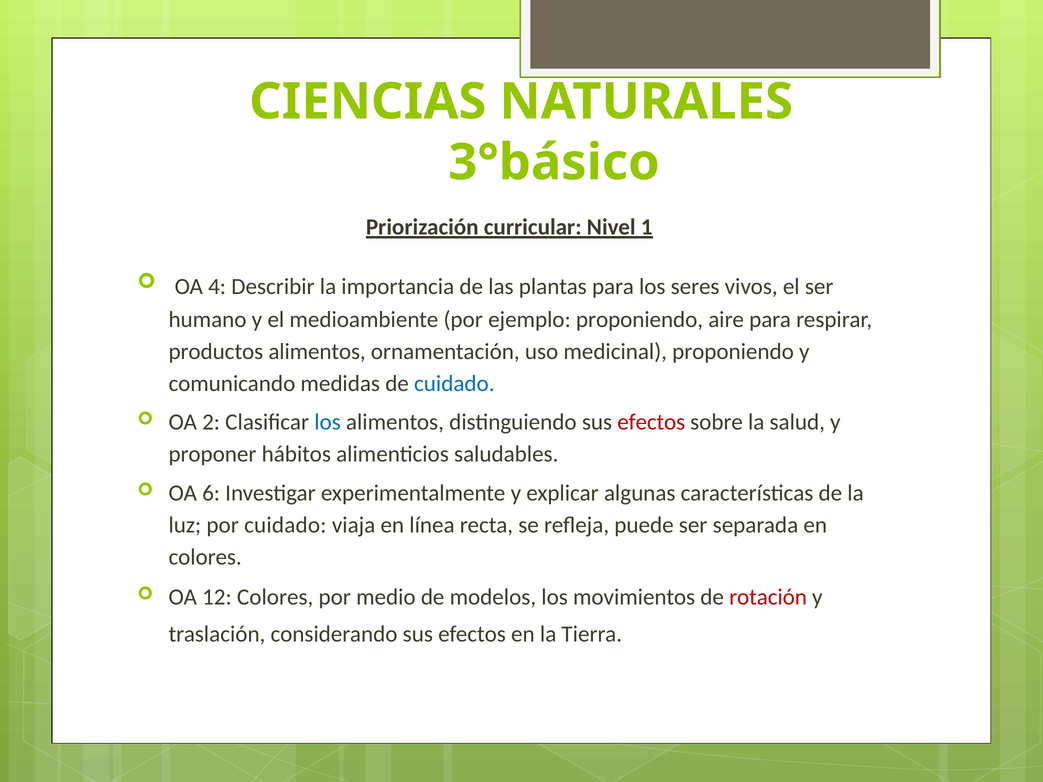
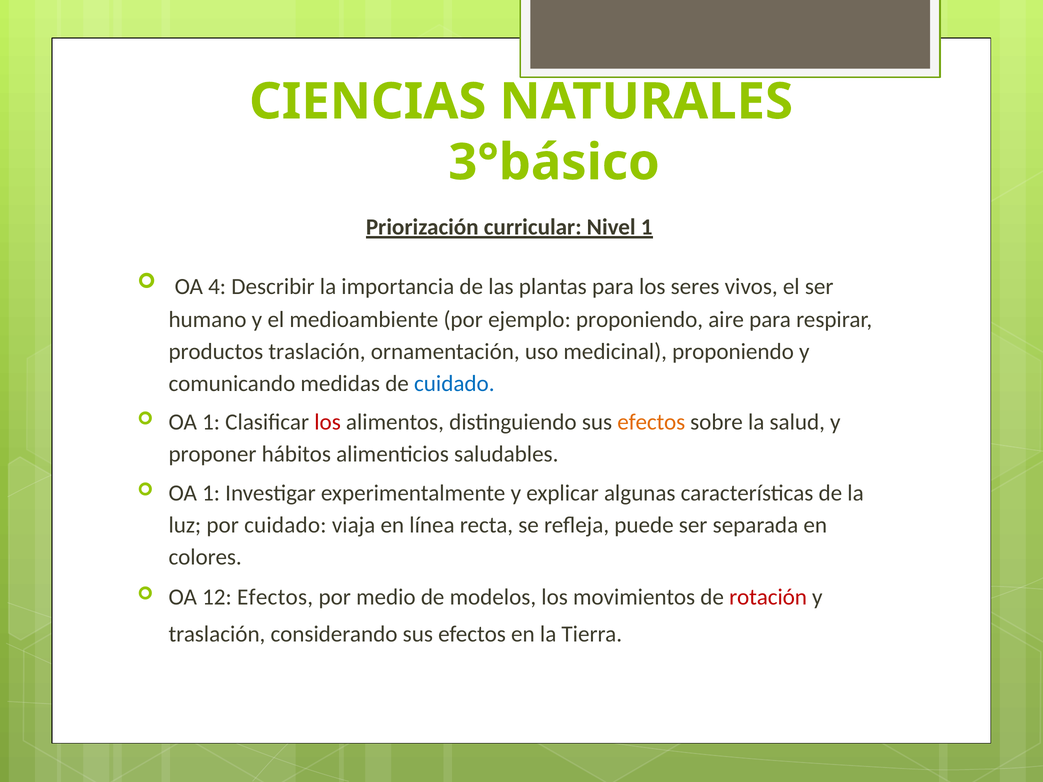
productos alimentos: alimentos -> traslación
2 at (211, 422): 2 -> 1
los at (328, 422) colour: blue -> red
efectos at (651, 422) colour: red -> orange
6 at (211, 493): 6 -> 1
12 Colores: Colores -> Efectos
